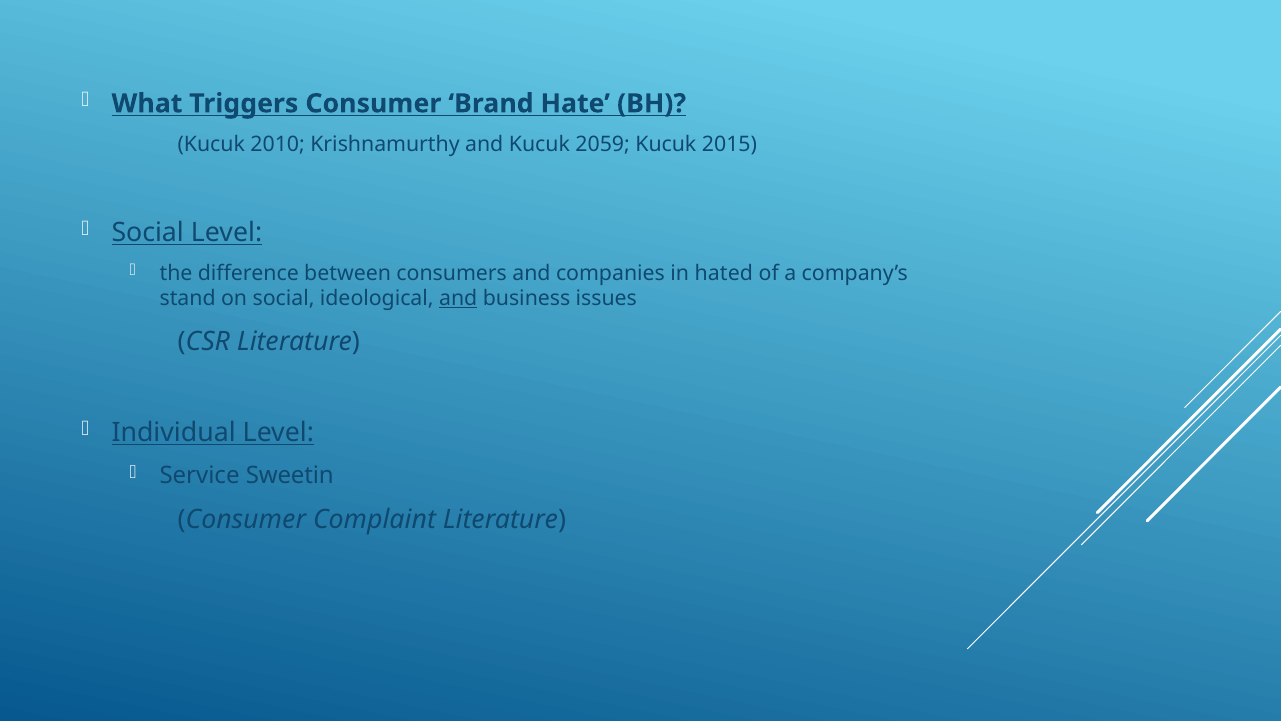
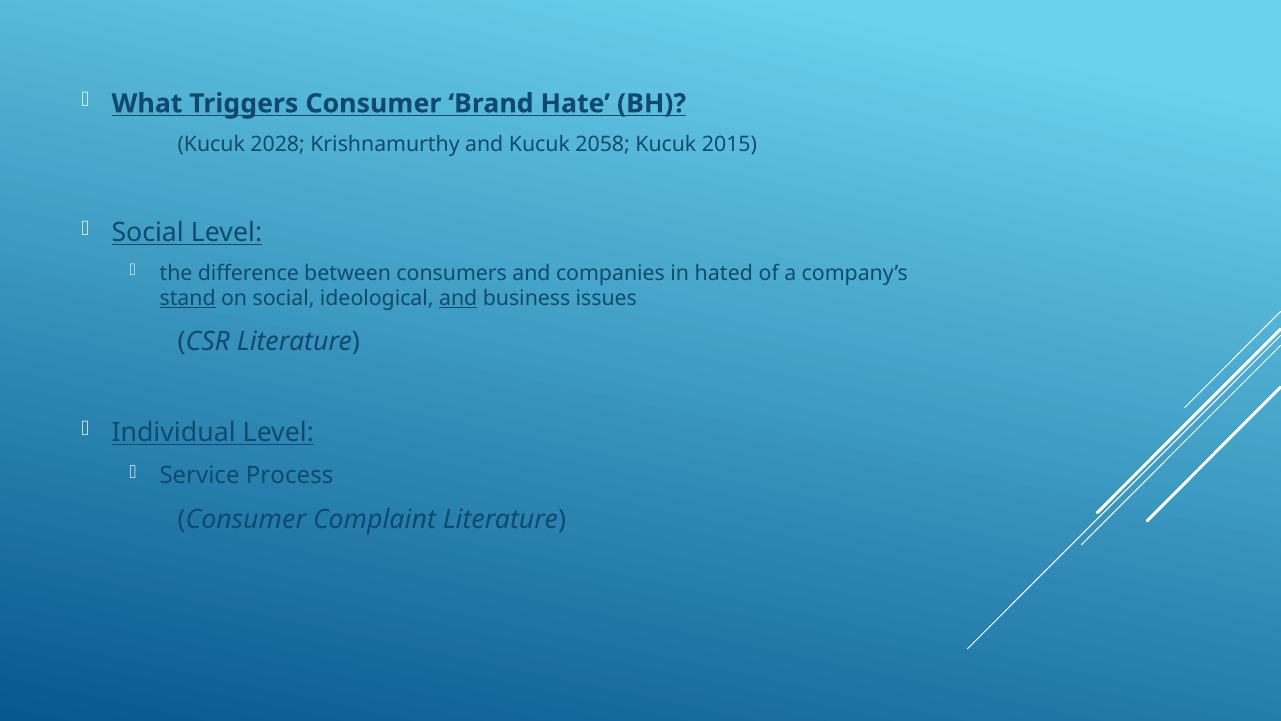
2010: 2010 -> 2028
2059: 2059 -> 2058
stand underline: none -> present
Sweetin: Sweetin -> Process
